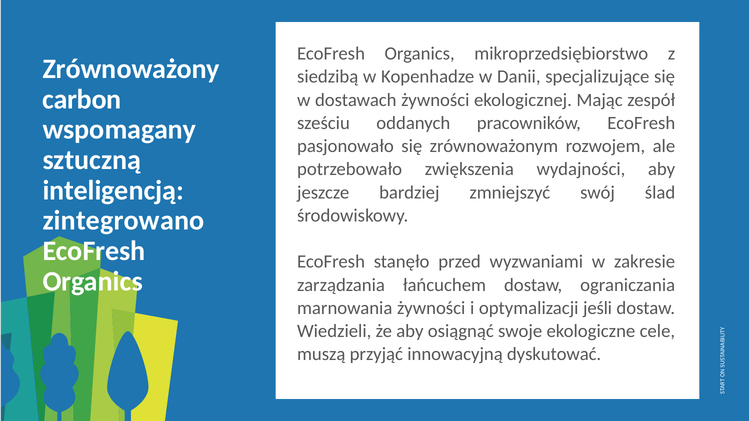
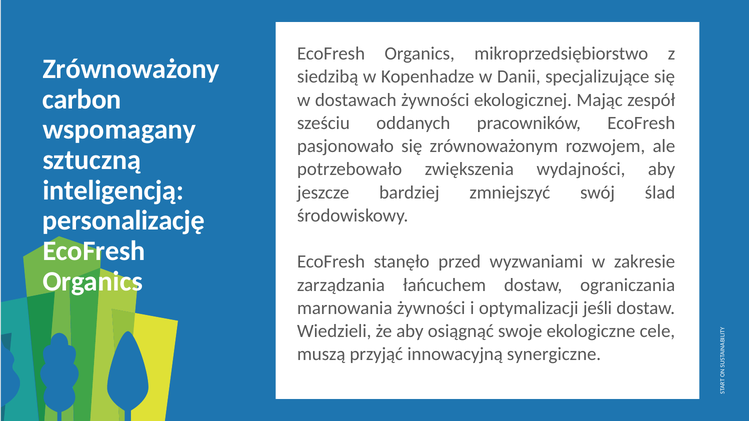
zintegrowano: zintegrowano -> personalizację
dyskutować: dyskutować -> synergiczne
